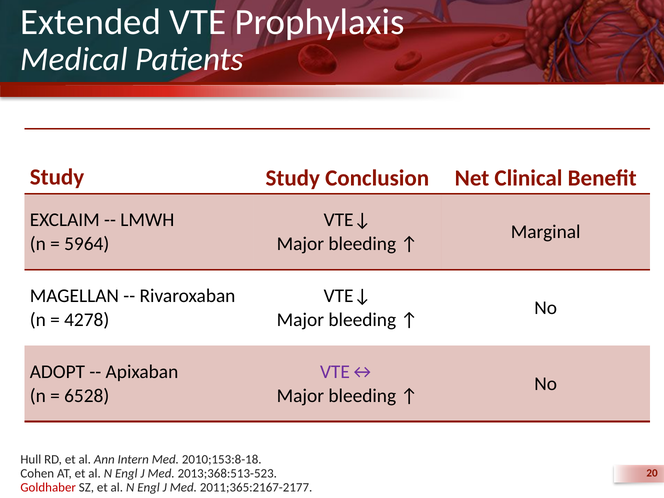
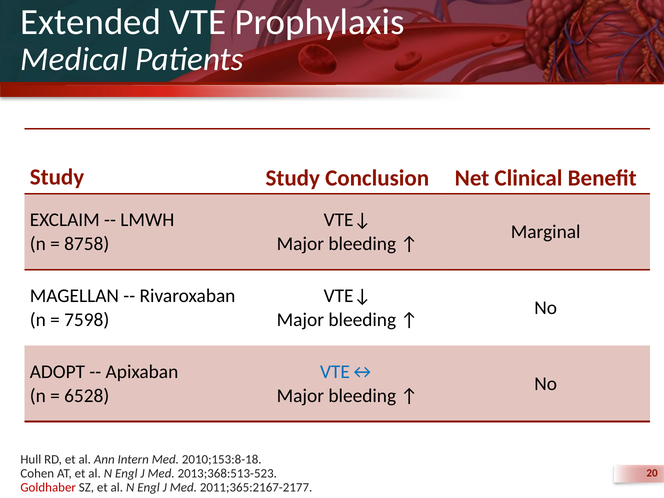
5964: 5964 -> 8758
4278: 4278 -> 7598
VTE↔ colour: purple -> blue
